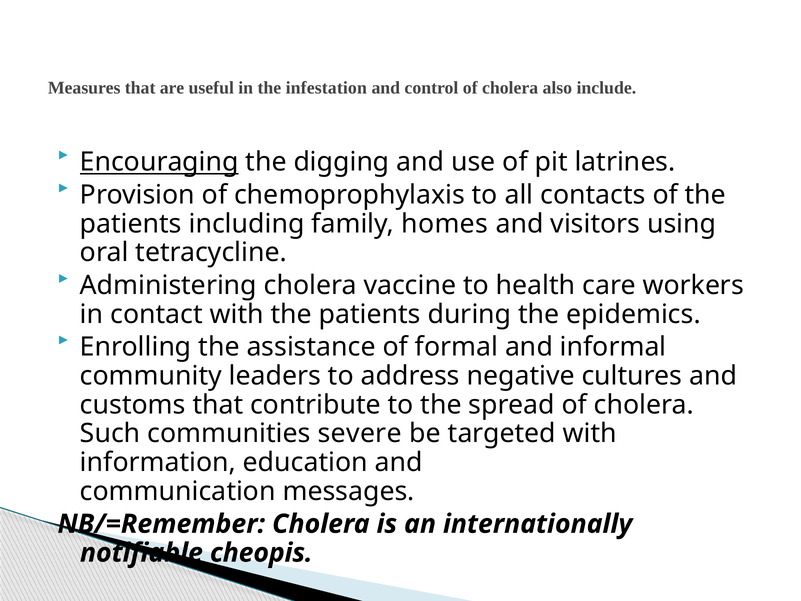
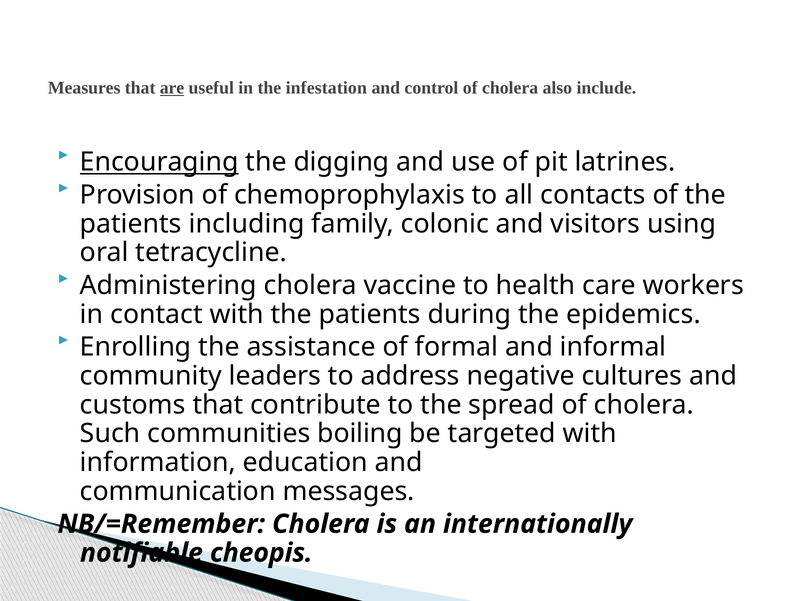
are underline: none -> present
homes: homes -> colonic
severe: severe -> boiling
